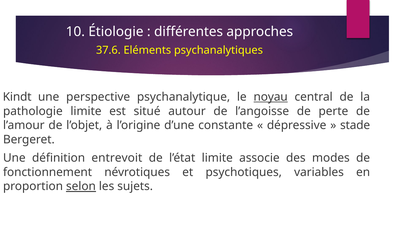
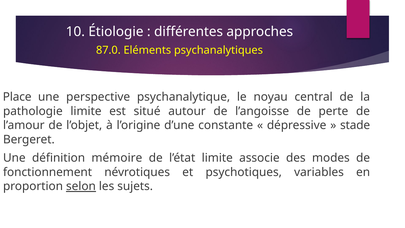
37.6: 37.6 -> 87.0
Kindt: Kindt -> Place
noyau underline: present -> none
entrevoit: entrevoit -> mémoire
